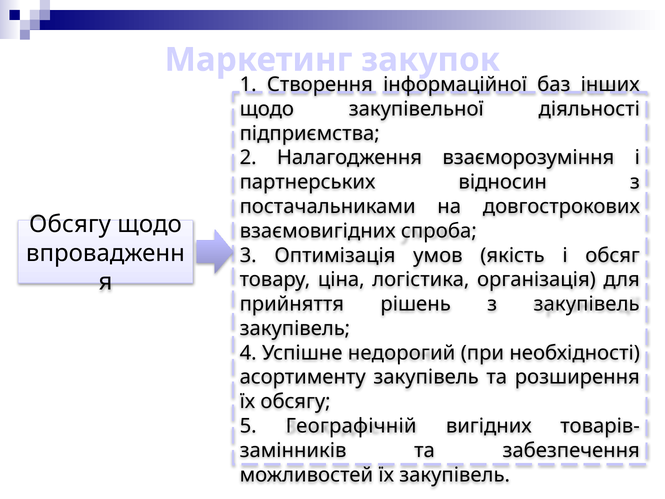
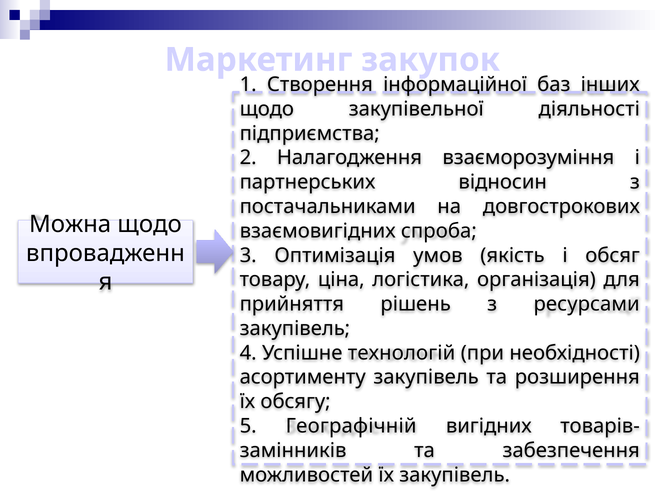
Обсягу at (70, 224): Обсягу -> Можна
з закупівель: закупівель -> ресурсами
недорогий: недорогий -> технологій
